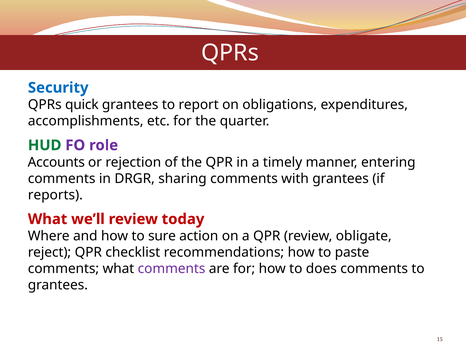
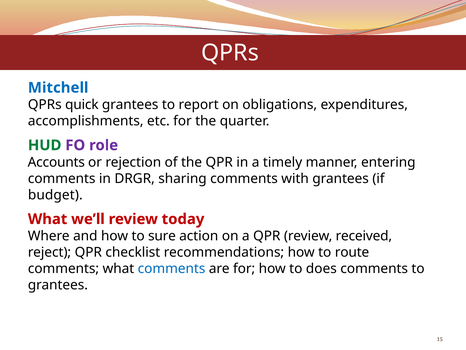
Security: Security -> Mitchell
reports: reports -> budget
obligate: obligate -> received
paste: paste -> route
comments at (172, 268) colour: purple -> blue
